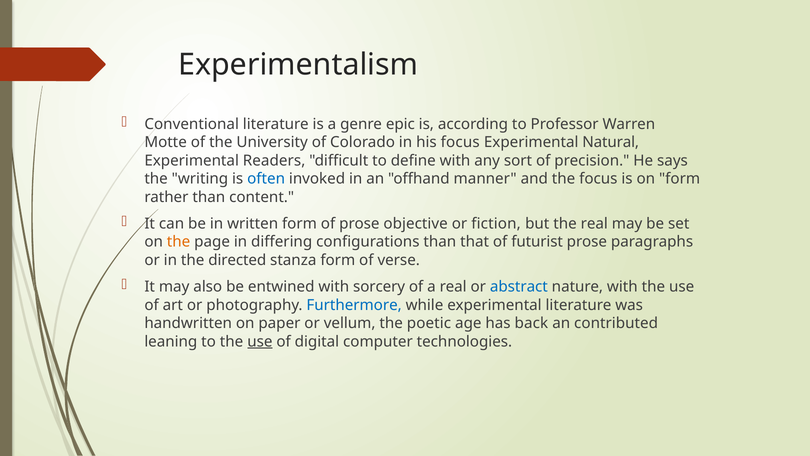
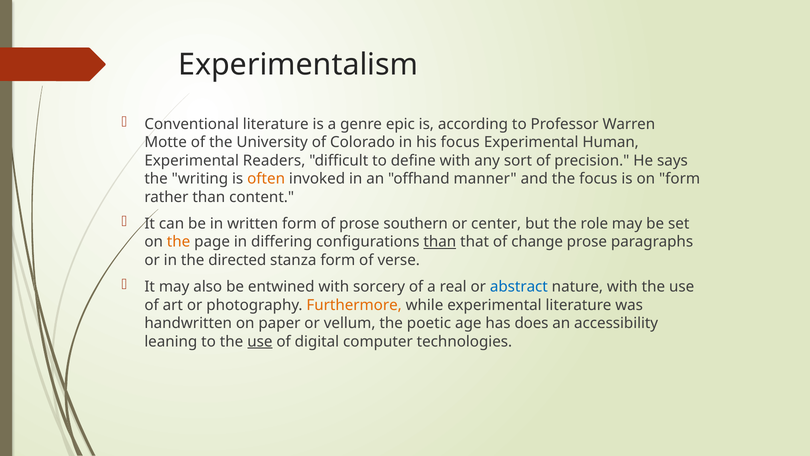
Natural: Natural -> Human
often colour: blue -> orange
objective: objective -> southern
fiction: fiction -> center
the real: real -> role
than at (440, 242) underline: none -> present
futurist: futurist -> change
Furthermore colour: blue -> orange
back: back -> does
contributed: contributed -> accessibility
